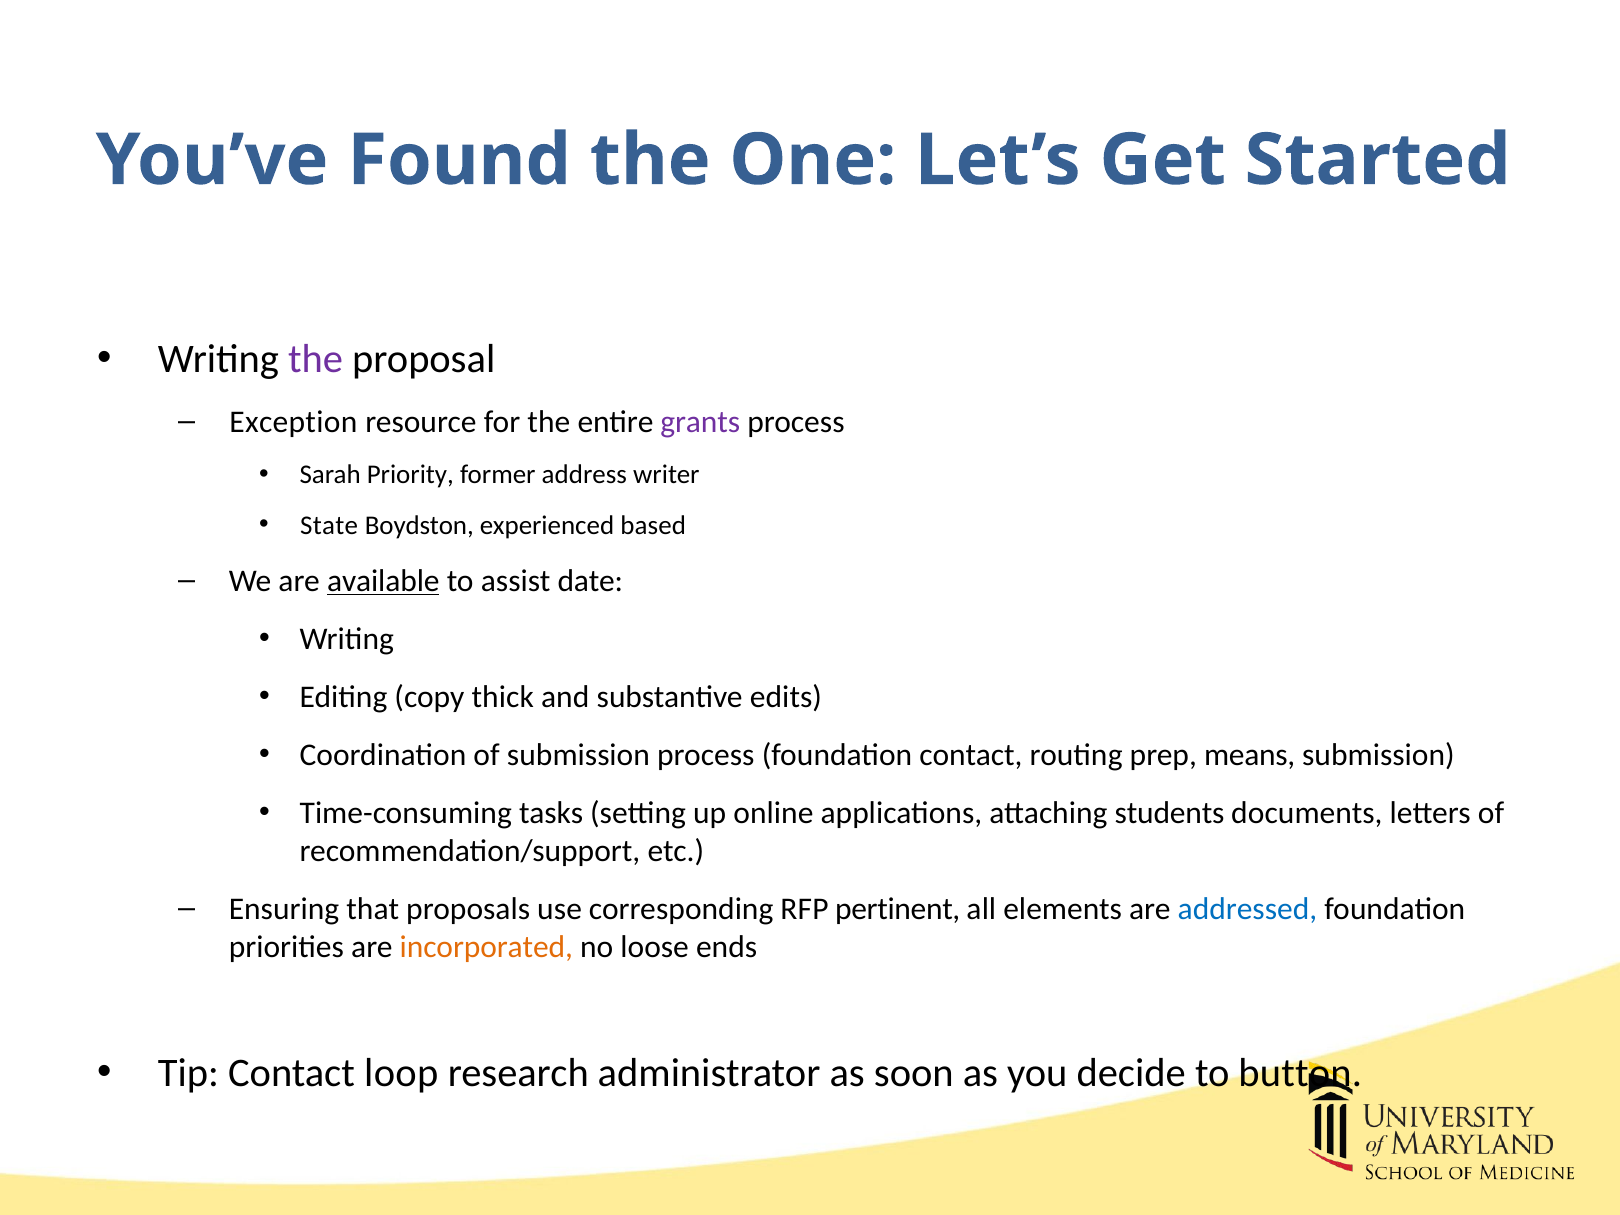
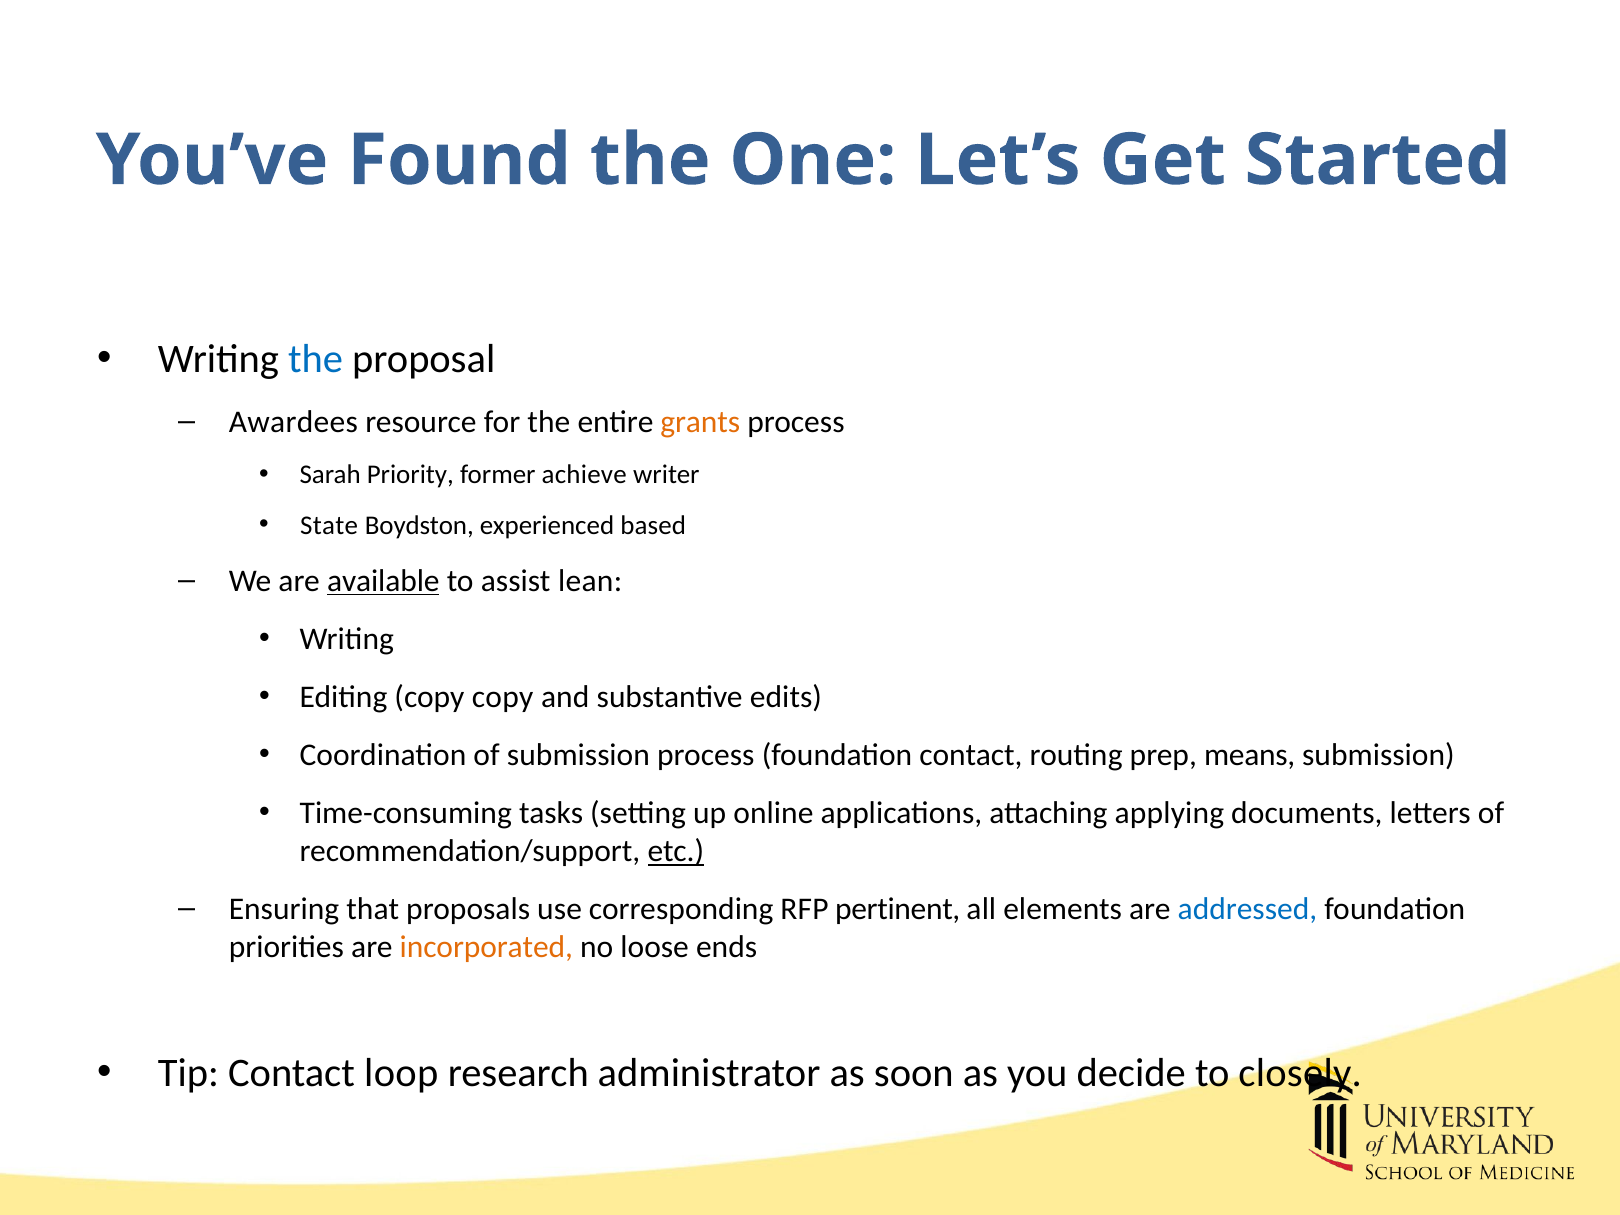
the at (316, 359) colour: purple -> blue
Exception: Exception -> Awardees
grants colour: purple -> orange
address: address -> achieve
date: date -> lean
copy thick: thick -> copy
students: students -> applying
etc underline: none -> present
button: button -> closely
